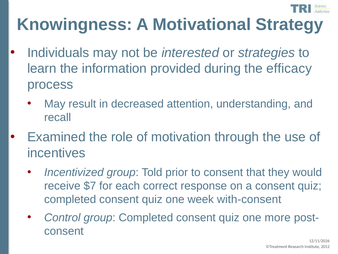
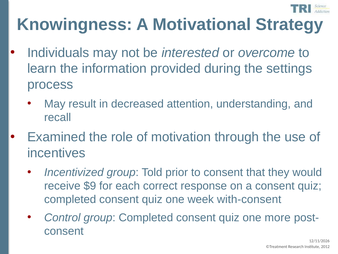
strategies: strategies -> overcome
efficacy: efficacy -> settings
$7: $7 -> $9
